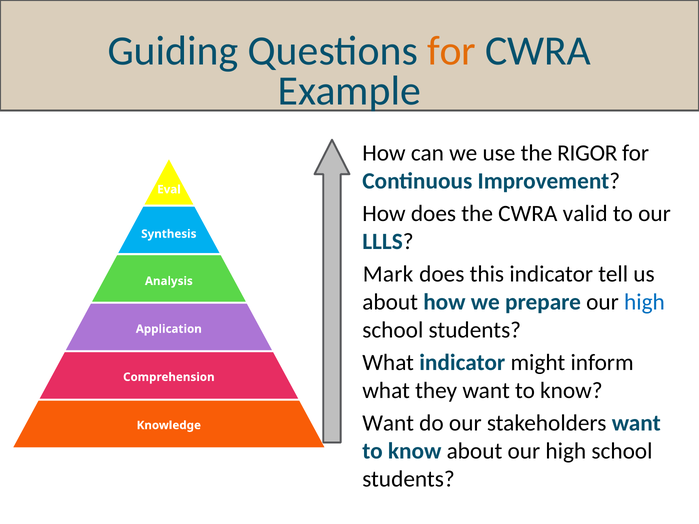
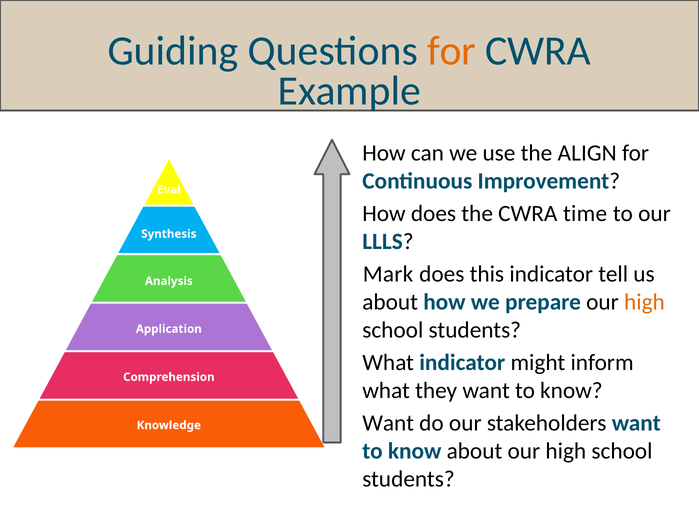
RIGOR: RIGOR -> ALIGN
valid: valid -> time
high at (644, 302) colour: blue -> orange
